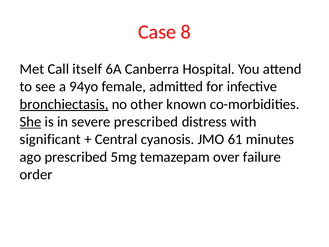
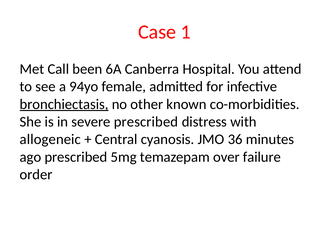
8: 8 -> 1
itself: itself -> been
She underline: present -> none
significant: significant -> allogeneic
61: 61 -> 36
